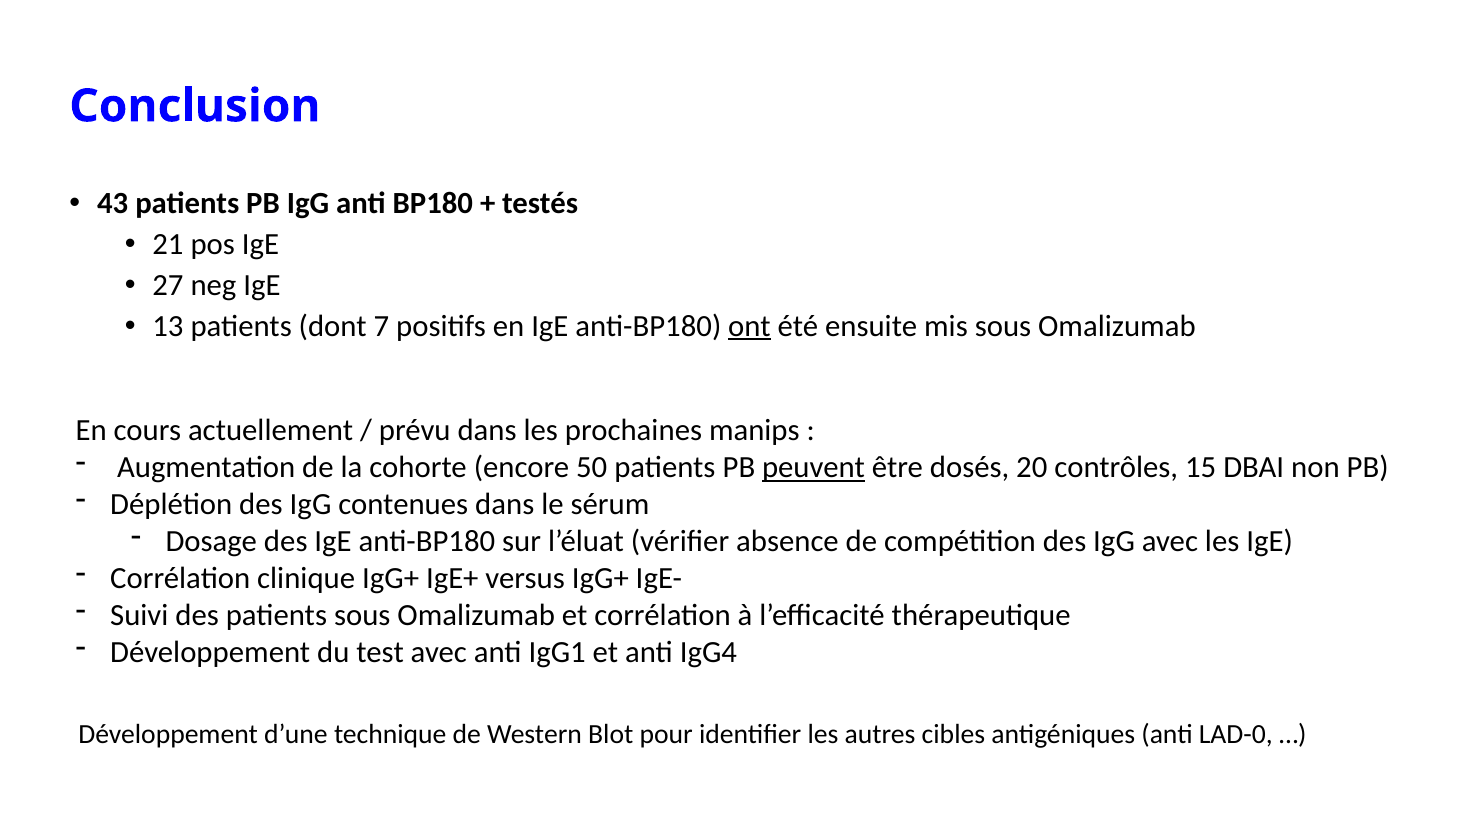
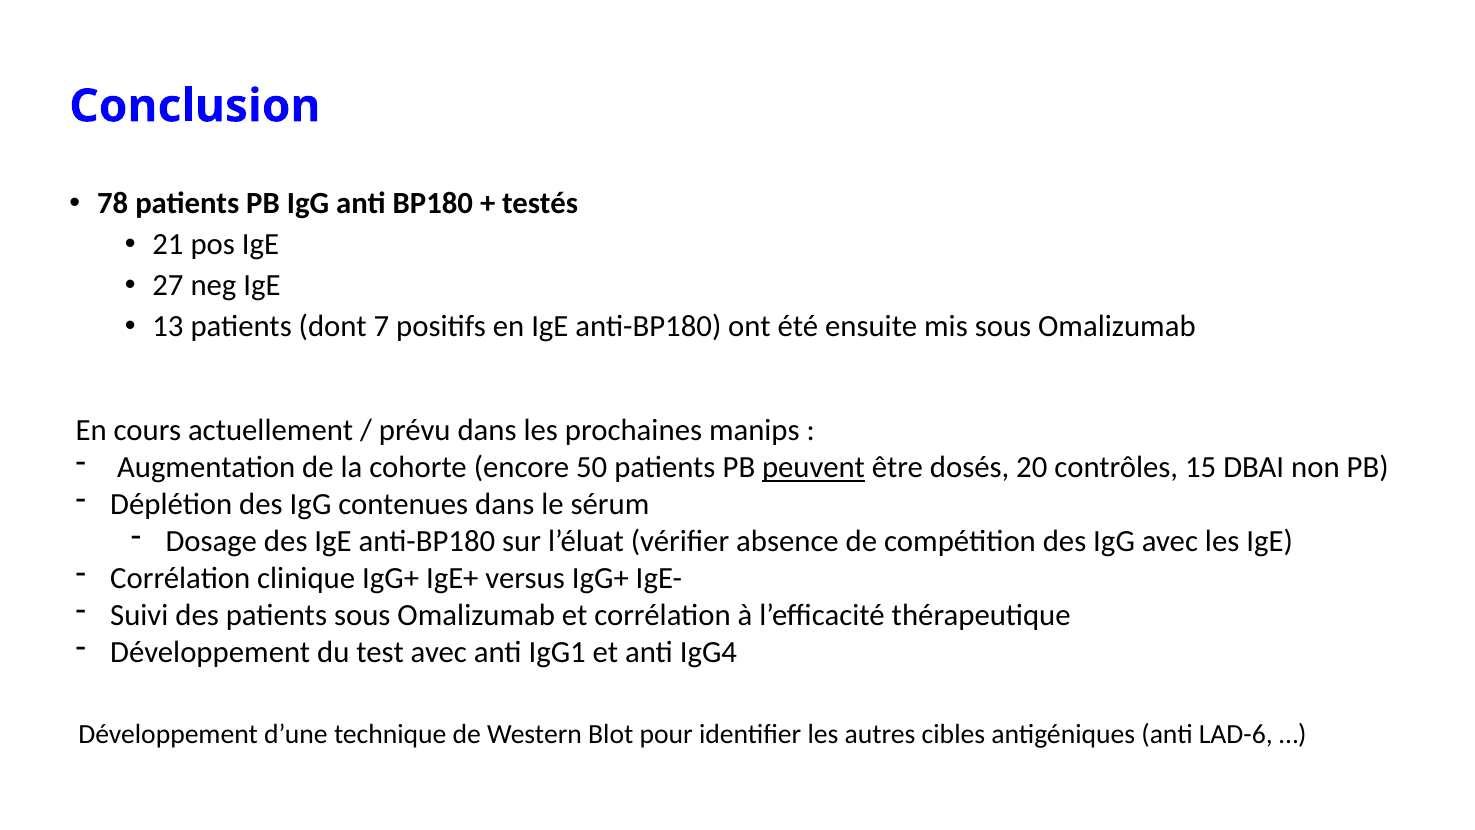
43: 43 -> 78
ont underline: present -> none
LAD-0: LAD-0 -> LAD-6
